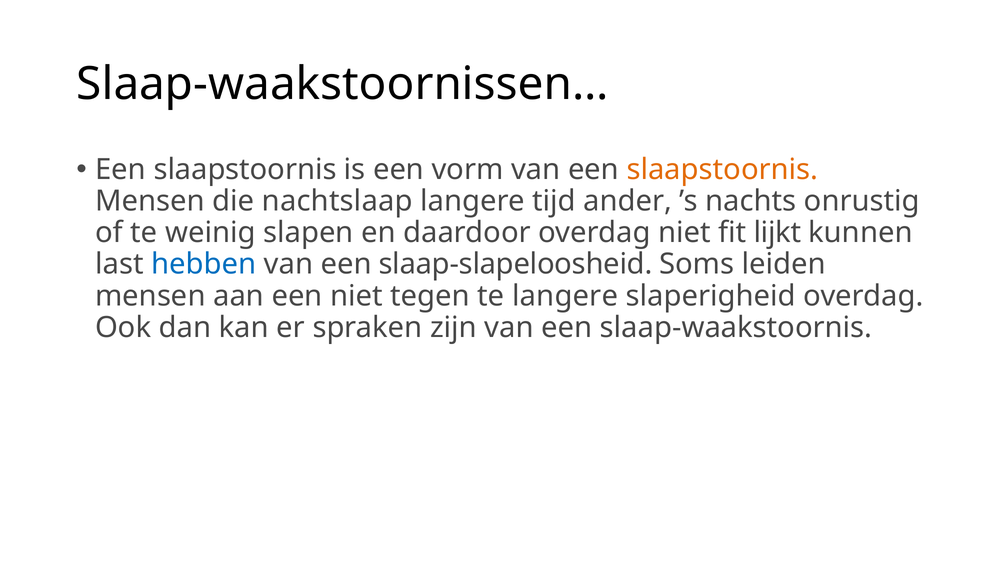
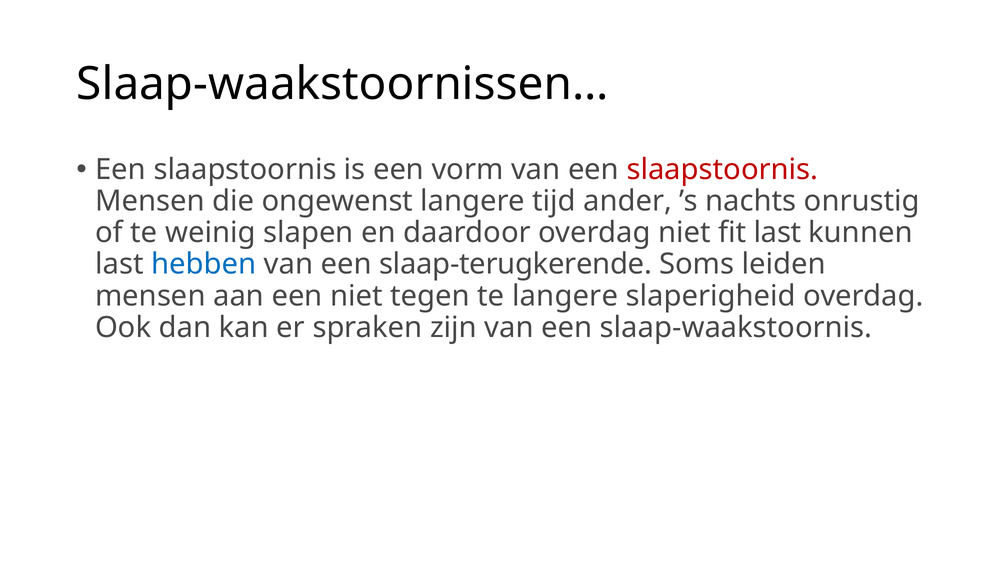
slaapstoornis at (722, 170) colour: orange -> red
nachtslaap: nachtslaap -> ongewenst
fit lijkt: lijkt -> last
slaap-slapeloosheid: slaap-slapeloosheid -> slaap-terugkerende
